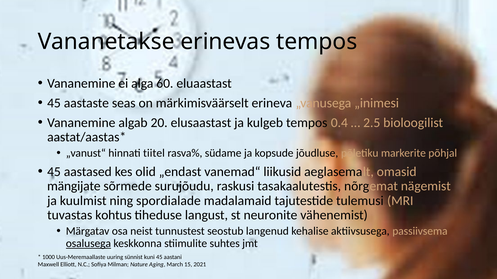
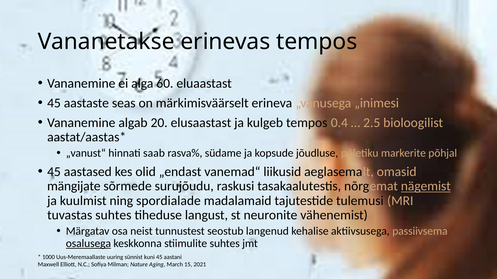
tiitel: tiitel -> saab
nägemist underline: none -> present
tuvastas kohtus: kohtus -> suhtes
